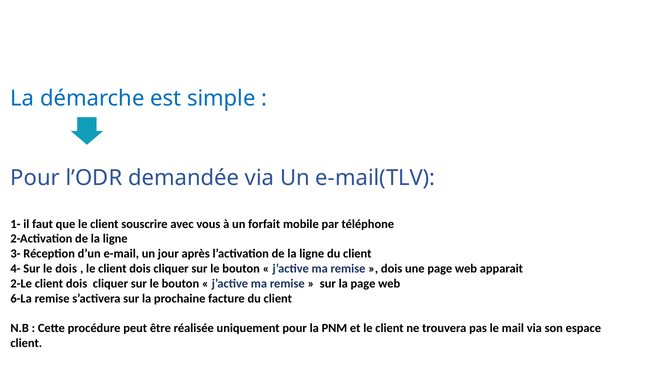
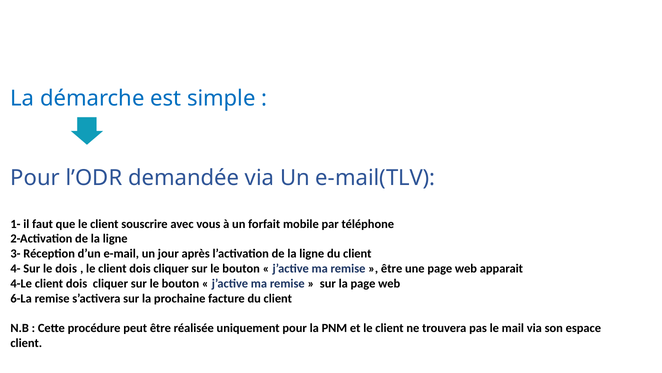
dois at (392, 268): dois -> être
2-Le: 2-Le -> 4-Le
